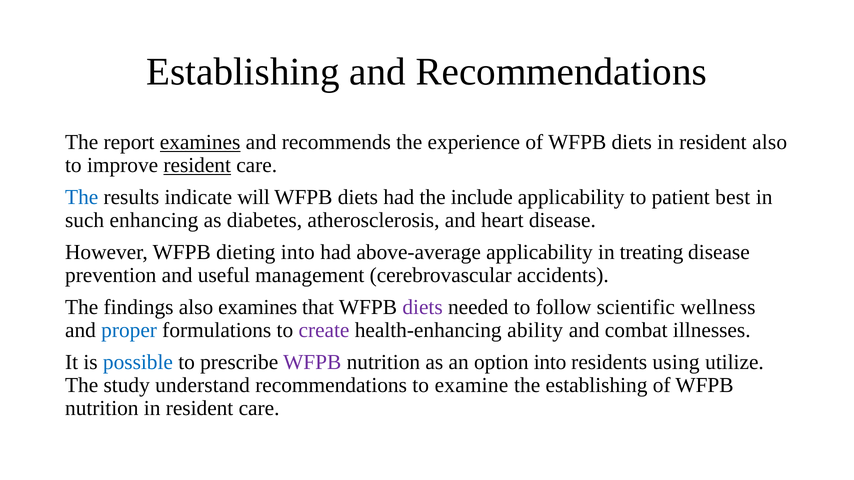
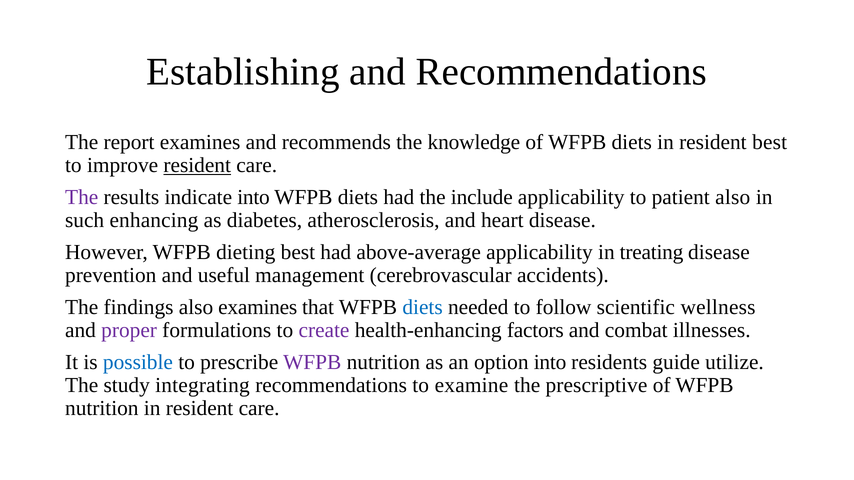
examines at (200, 142) underline: present -> none
experience: experience -> knowledge
resident also: also -> best
The at (82, 197) colour: blue -> purple
indicate will: will -> into
patient best: best -> also
dieting into: into -> best
diets at (423, 307) colour: purple -> blue
proper colour: blue -> purple
ability: ability -> factors
using: using -> guide
understand: understand -> integrating
the establishing: establishing -> prescriptive
